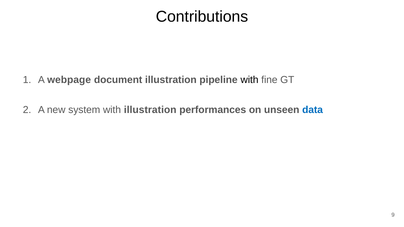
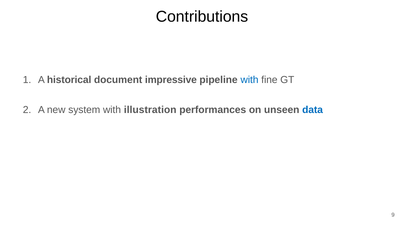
webpage: webpage -> historical
document illustration: illustration -> impressive
with at (250, 80) colour: black -> blue
